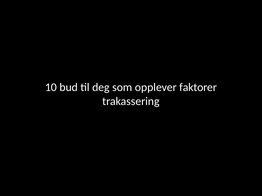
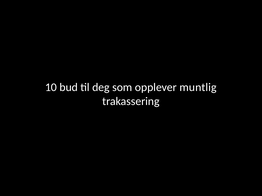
faktorer: faktorer -> muntlig
